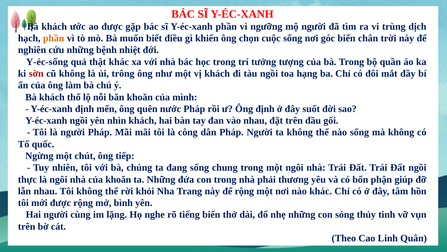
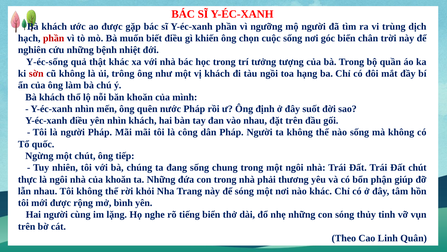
phần at (54, 38) colour: orange -> red
Y-éc-xanh định: định -> nhìn
Y-éc-xanh ngồi: ngồi -> điều
Đất ngồi: ngồi -> chút
để rộng: rộng -> sóng
